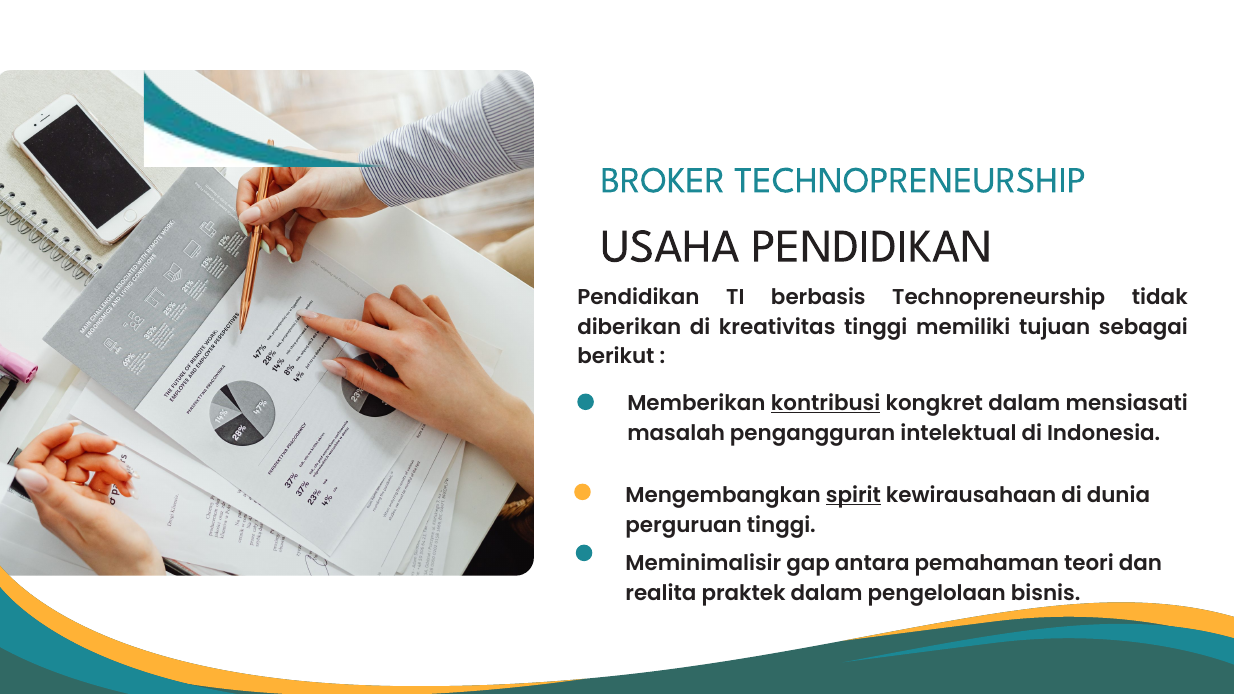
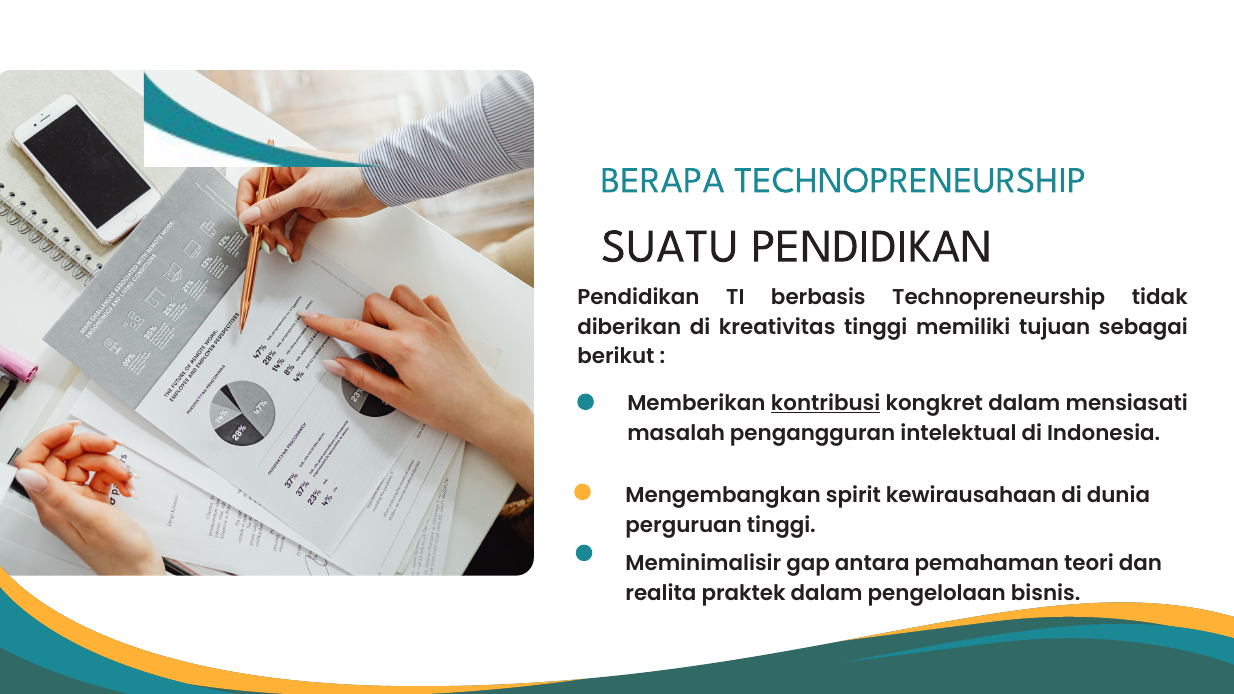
BROKER: BROKER -> BERAPA
USAHA: USAHA -> SUATU
spirit underline: present -> none
